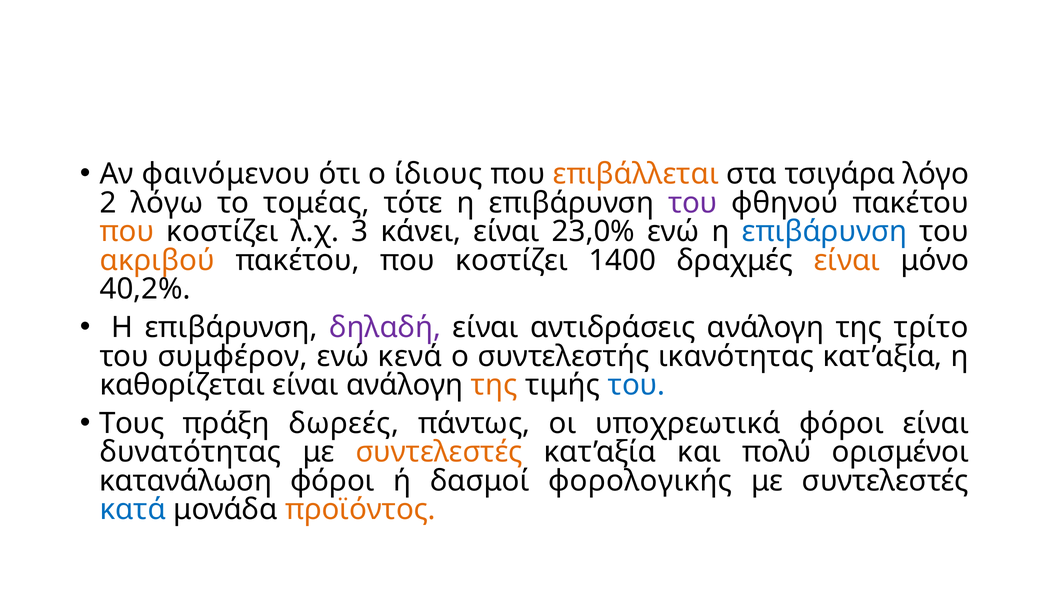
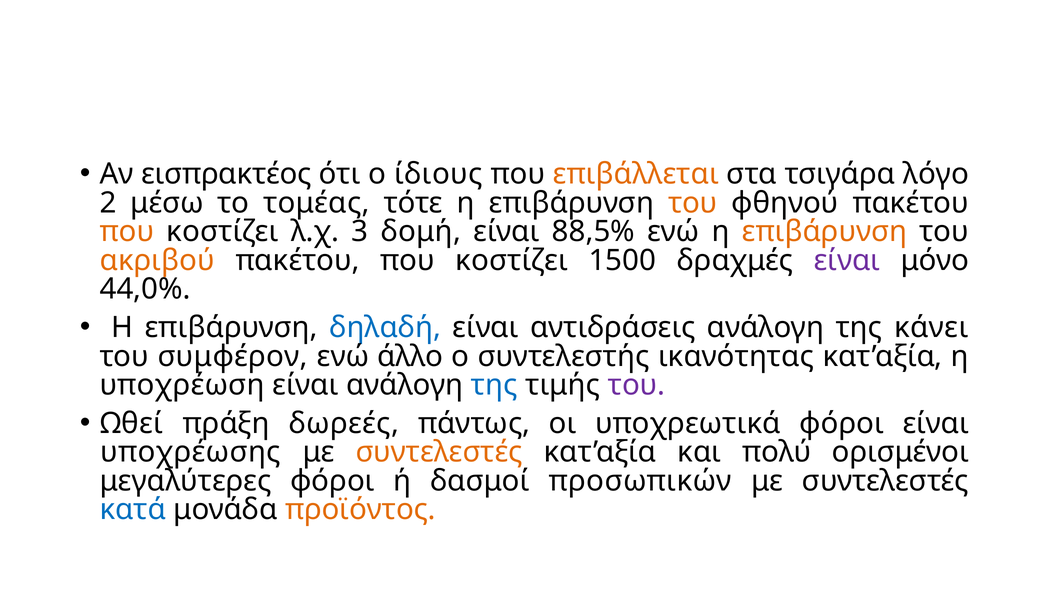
φαινόμενου: φαινόμενου -> εισπρακτέος
λόγω: λόγω -> μέσω
του at (693, 203) colour: purple -> orange
κάνει: κάνει -> δομή
23,0%: 23,0% -> 88,5%
επιβάρυνση at (825, 232) colour: blue -> orange
1400: 1400 -> 1500
είναι at (847, 260) colour: orange -> purple
40,2%: 40,2% -> 44,0%
δηλαδή colour: purple -> blue
τρίτο: τρίτο -> κάνει
κενά: κενά -> άλλο
καθορίζεται: καθορίζεται -> υποχρέωση
της at (494, 385) colour: orange -> blue
του at (637, 385) colour: blue -> purple
Τους: Τους -> Ωθεί
δυνατότητας: δυνατότητας -> υποχρέωσης
κατανάλωση: κατανάλωση -> μεγαλύτερες
φορολογικής: φορολογικής -> προσωπικών
